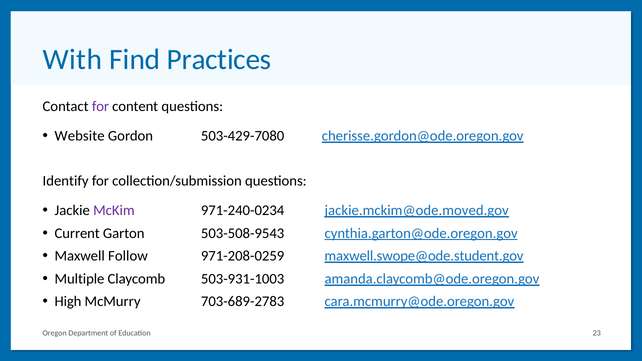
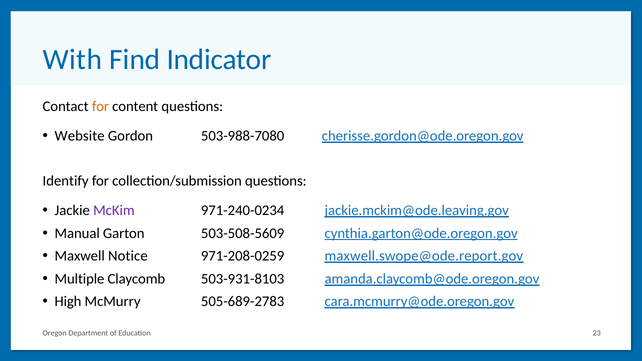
Practices: Practices -> Indicator
for at (100, 106) colour: purple -> orange
503-429-7080: 503-429-7080 -> 503-988-7080
jackie.mckim@ode.moved.gov: jackie.mckim@ode.moved.gov -> jackie.mckim@ode.leaving.gov
Current: Current -> Manual
503-508-9543: 503-508-9543 -> 503-508-5609
Follow: Follow -> Notice
maxwell.swope@ode.student.gov: maxwell.swope@ode.student.gov -> maxwell.swope@ode.report.gov
503-931-1003: 503-931-1003 -> 503-931-8103
703-689-2783: 703-689-2783 -> 505-689-2783
